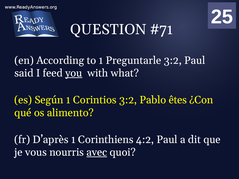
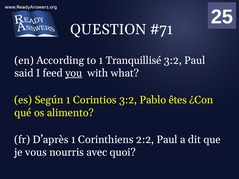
Preguntarle: Preguntarle -> Tranquillisé
4:2: 4:2 -> 2:2
avec underline: present -> none
